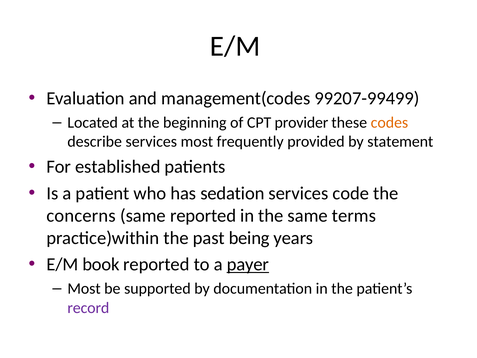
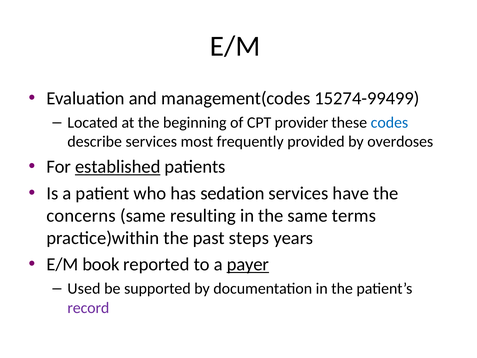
99207-99499: 99207-99499 -> 15274-99499
codes colour: orange -> blue
statement: statement -> overdoses
established underline: none -> present
code: code -> have
same reported: reported -> resulting
being: being -> steps
Most at (84, 288): Most -> Used
